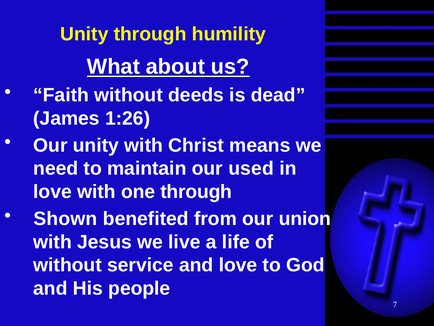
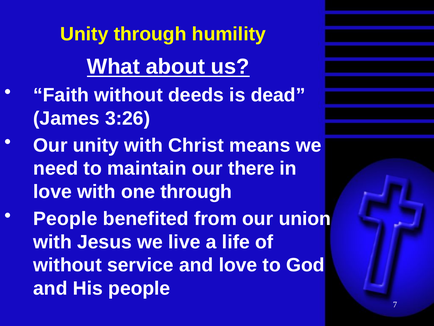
1:26: 1:26 -> 3:26
used: used -> there
Shown at (65, 218): Shown -> People
